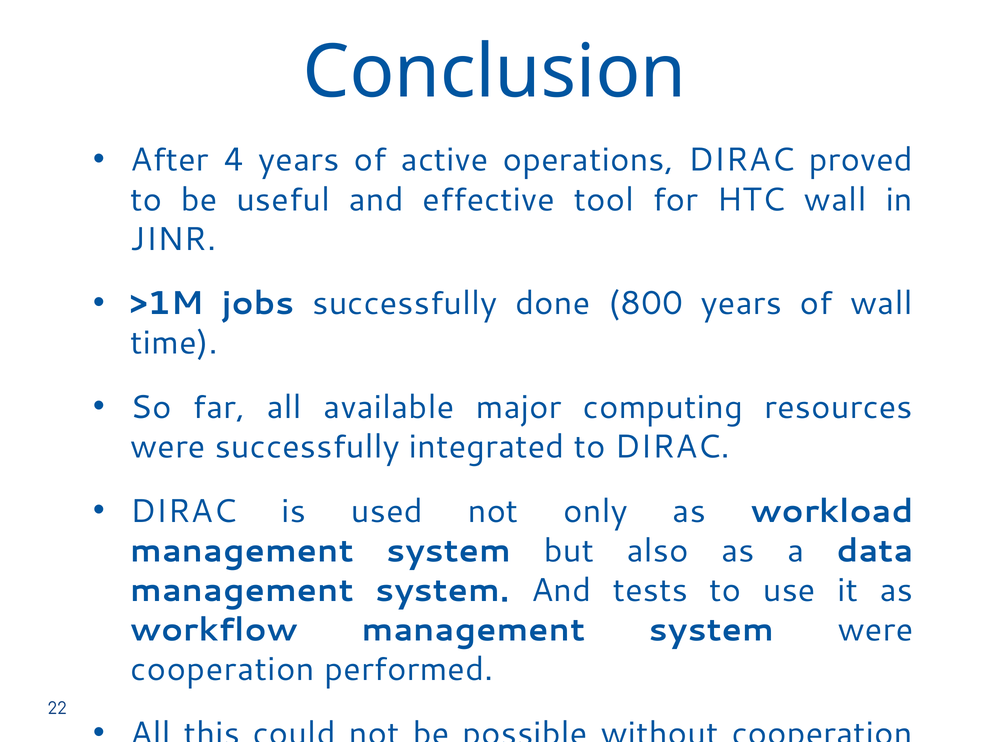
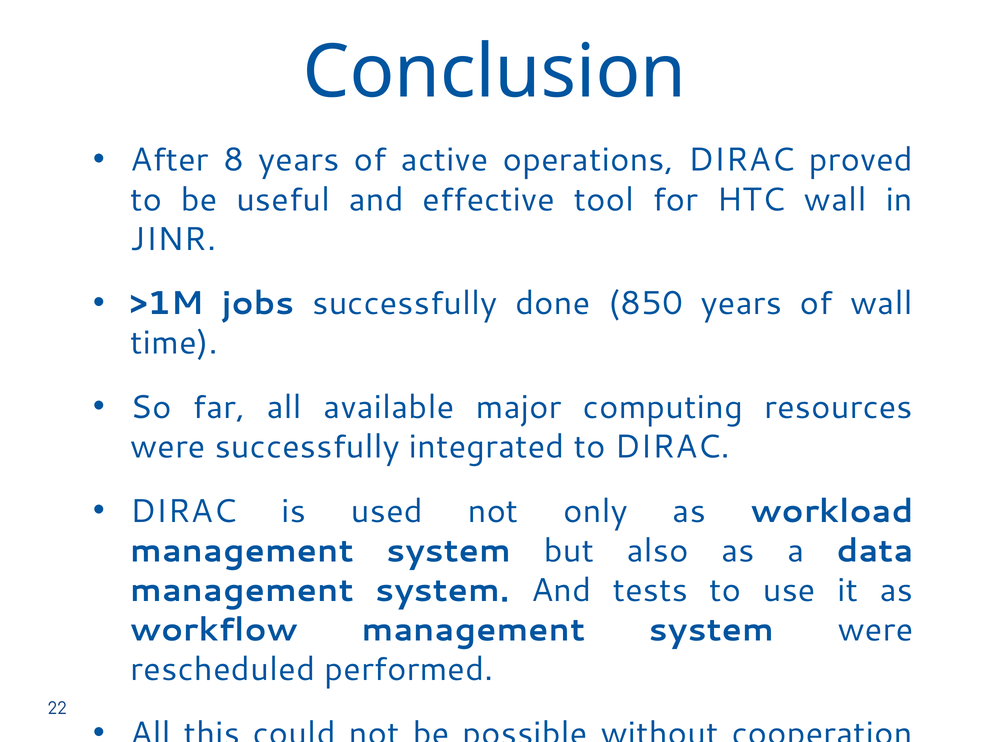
4: 4 -> 8
800: 800 -> 850
cooperation at (223, 669): cooperation -> rescheduled
